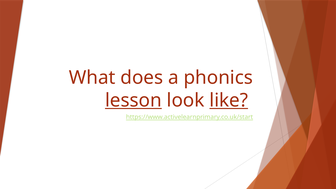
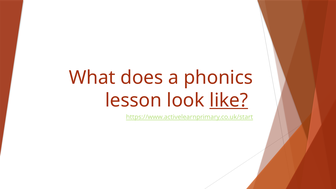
lesson underline: present -> none
